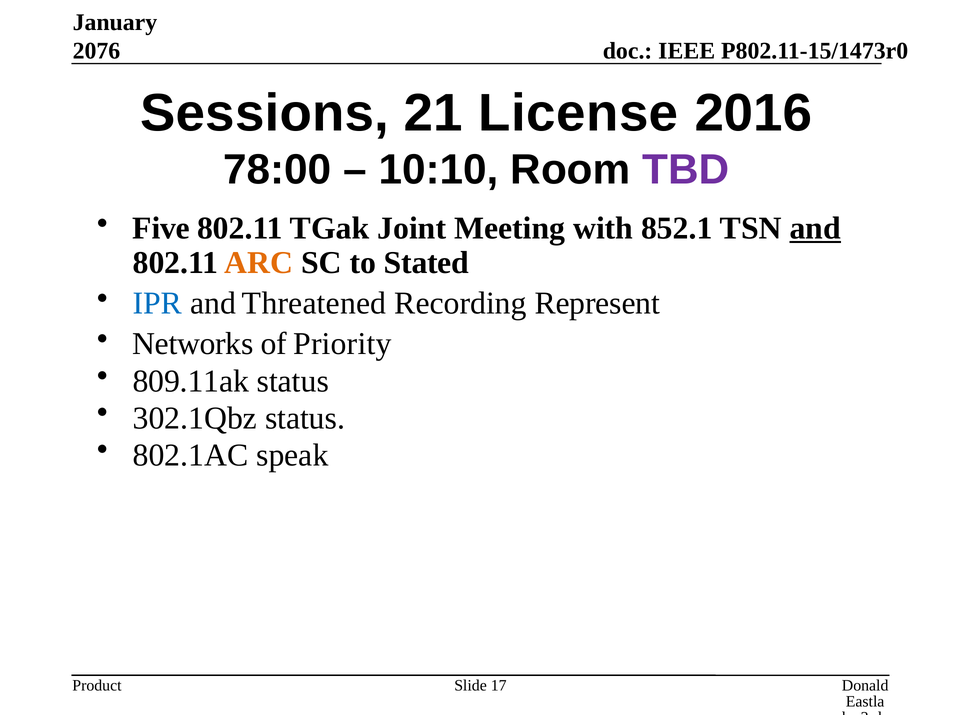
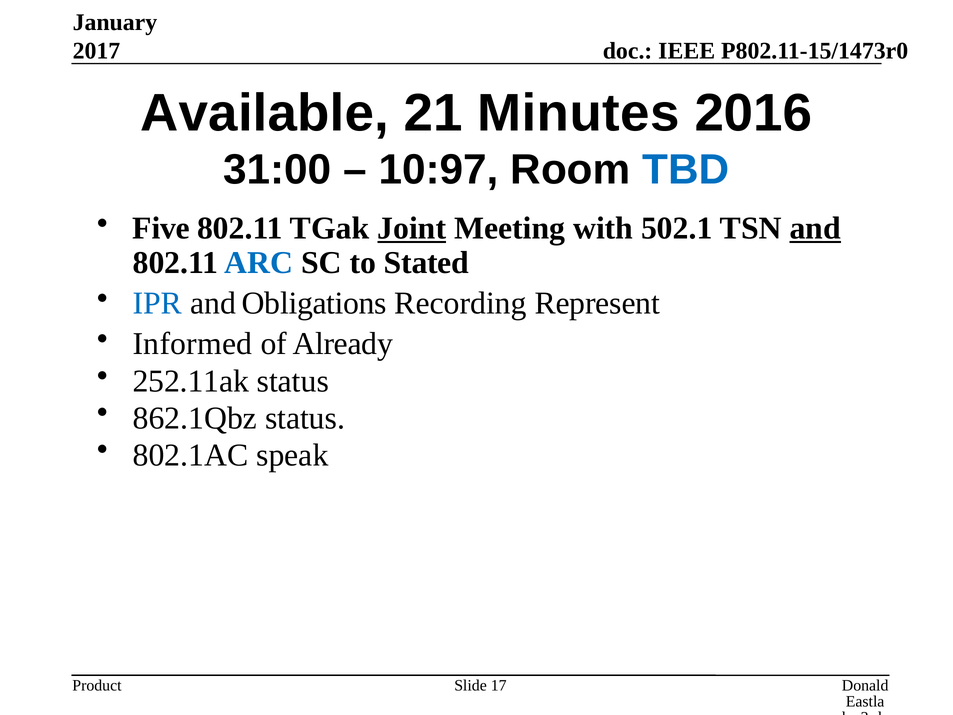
2076: 2076 -> 2017
Sessions: Sessions -> Available
License: License -> Minutes
78:00: 78:00 -> 31:00
10:10: 10:10 -> 10:97
TBD colour: purple -> blue
Joint underline: none -> present
852.1: 852.1 -> 502.1
ARC colour: orange -> blue
Threatened: Threatened -> Obligations
Networks: Networks -> Informed
Priority: Priority -> Already
809.11ak: 809.11ak -> 252.11ak
302.1Qbz: 302.1Qbz -> 862.1Qbz
